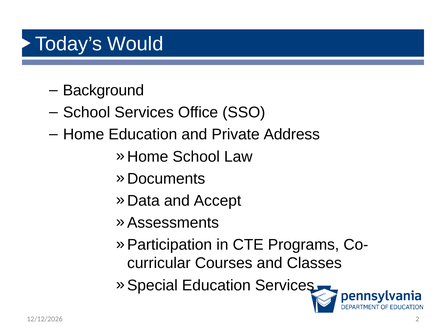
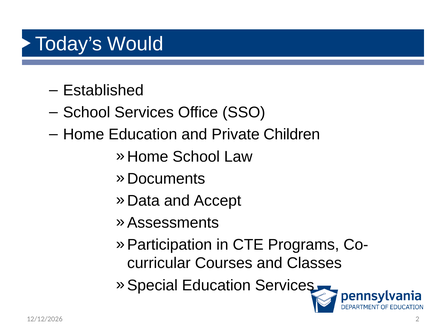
Background: Background -> Established
Address: Address -> Children
